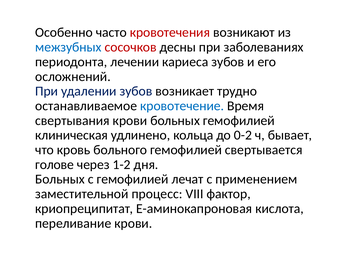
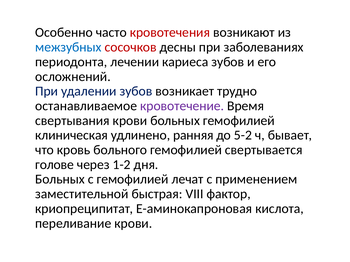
кровотечение colour: blue -> purple
кольца: кольца -> ранняя
0-2: 0-2 -> 5-2
процесс: процесс -> быстрая
